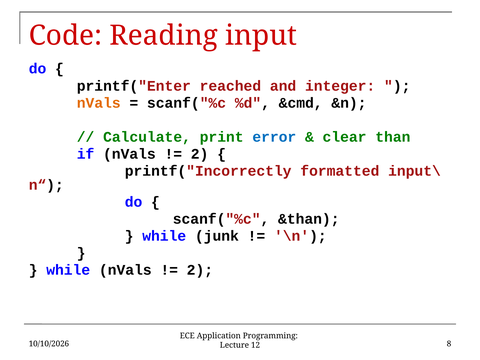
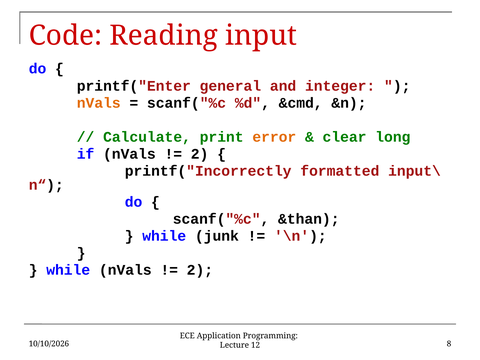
reached: reached -> general
error colour: blue -> orange
than: than -> long
